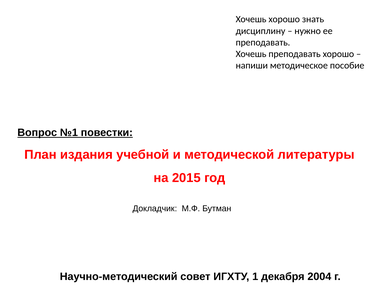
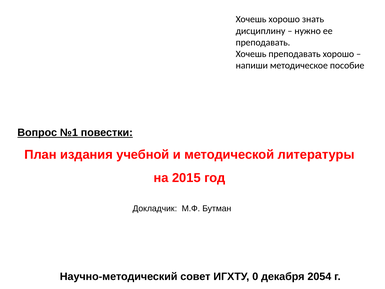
1: 1 -> 0
2004: 2004 -> 2054
